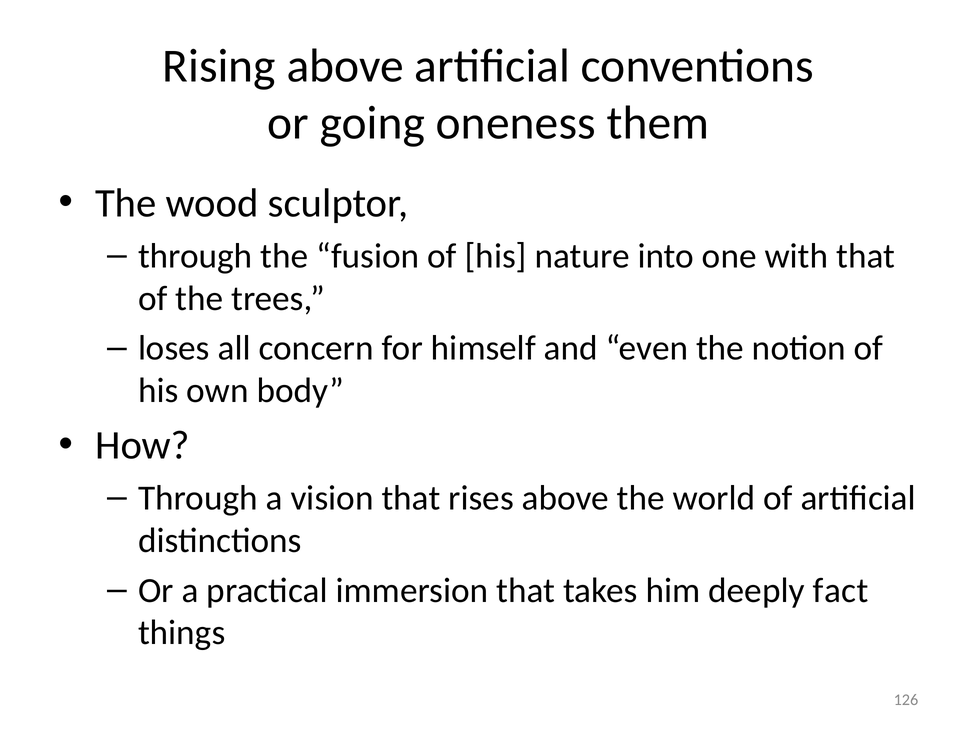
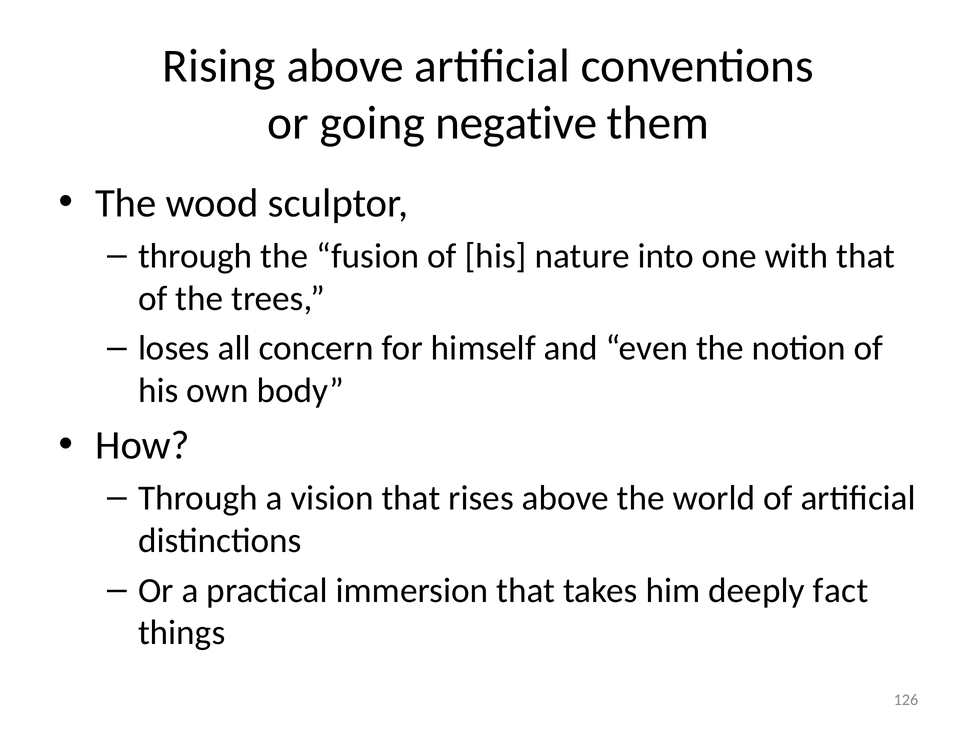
oneness: oneness -> negative
